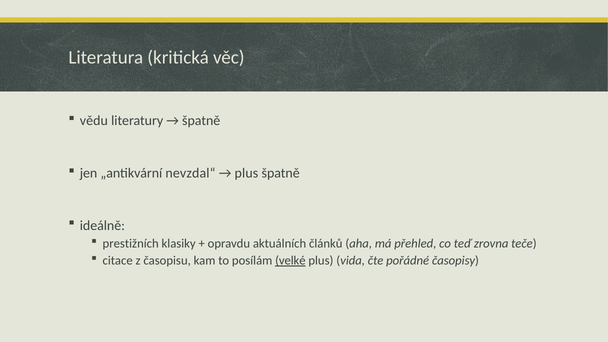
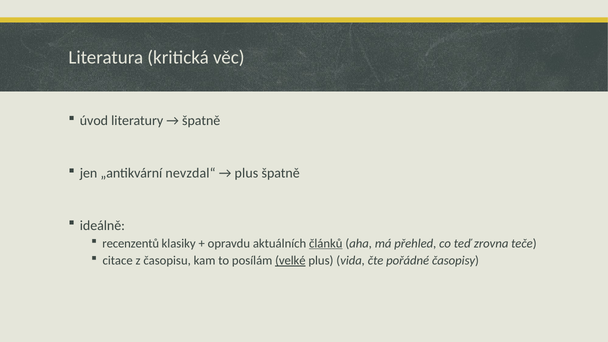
vědu: vědu -> úvod
prestižních: prestižních -> recenzentů
článků underline: none -> present
